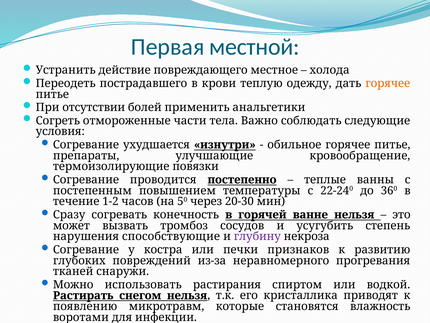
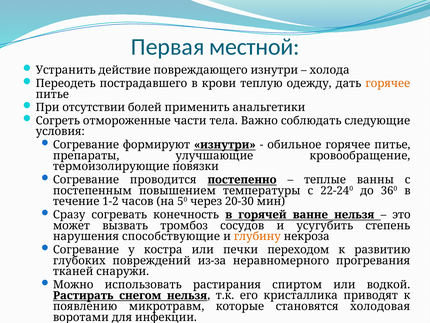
повреждающего местное: местное -> изнутри
ухудшается: ухудшается -> формируют
глубину colour: purple -> orange
признаков: признаков -> переходом
влажность: влажность -> холодовая
